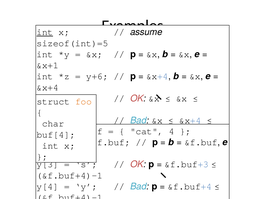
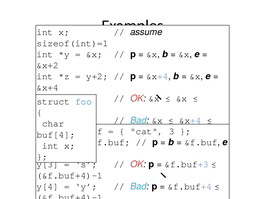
int at (45, 32) underline: present -> none
sizeof(int)=5: sizeof(int)=5 -> sizeof(int)=1
&x+1: &x+1 -> &x+2
y+6: y+6 -> y+2
foo at (83, 101) colour: orange -> blue
cat 4: 4 -> 3
